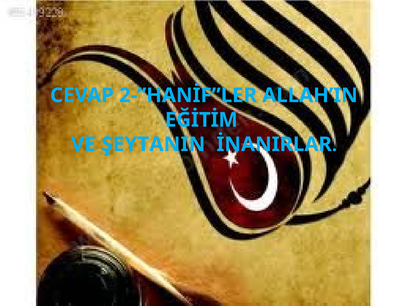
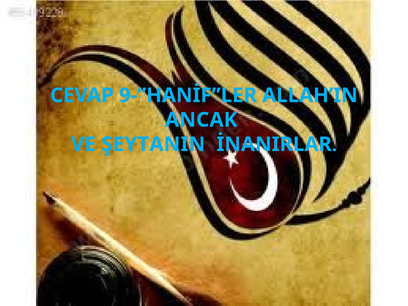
2-”HANİF”LER: 2-”HANİF”LER -> 9-”HANİF”LER
EĞİTİM: EĞİTİM -> ANCAK
